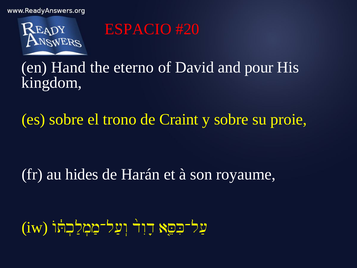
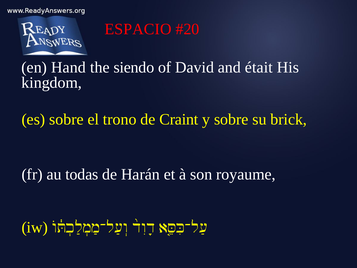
eterno: eterno -> siendo
pour: pour -> était
proie: proie -> brick
hides: hides -> todas
